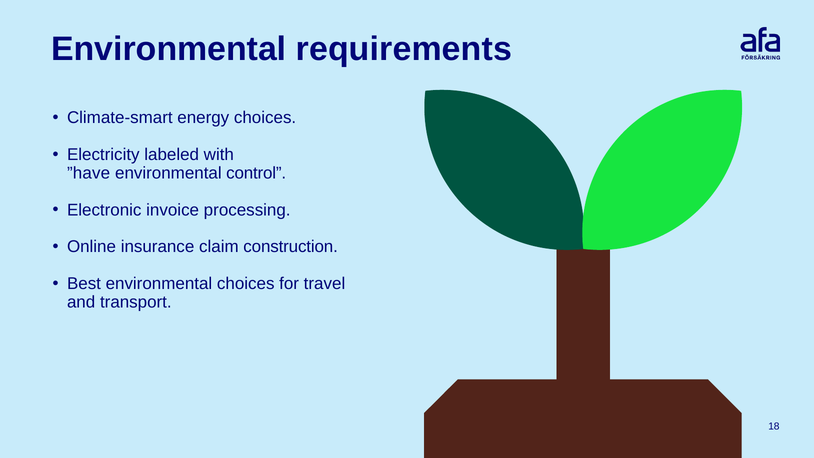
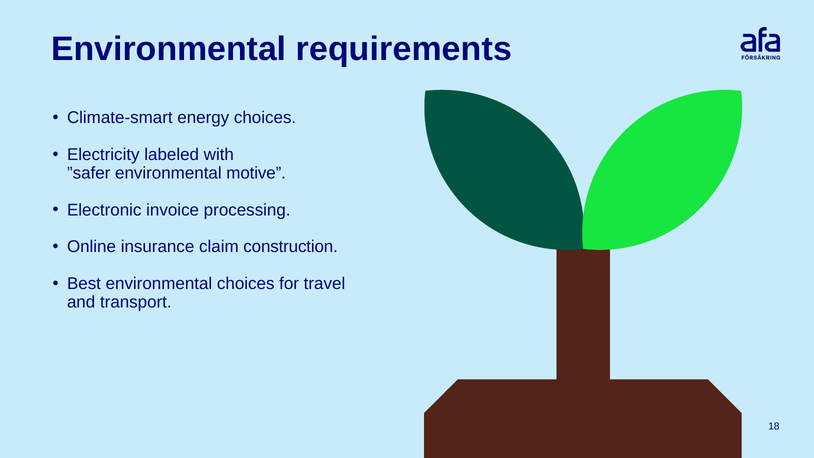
”have: ”have -> ”safer
control: control -> motive
